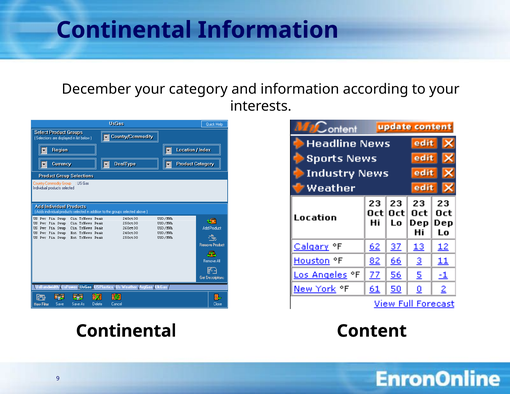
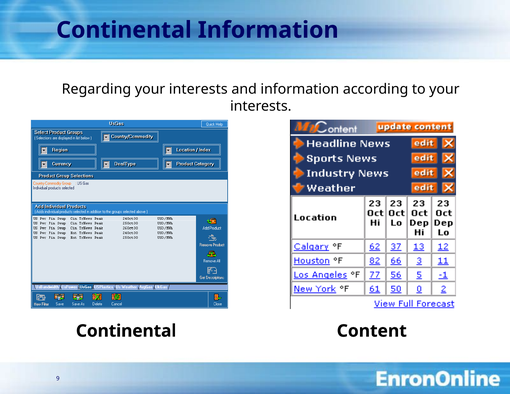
December: December -> Regarding
category at (198, 89): category -> interests
